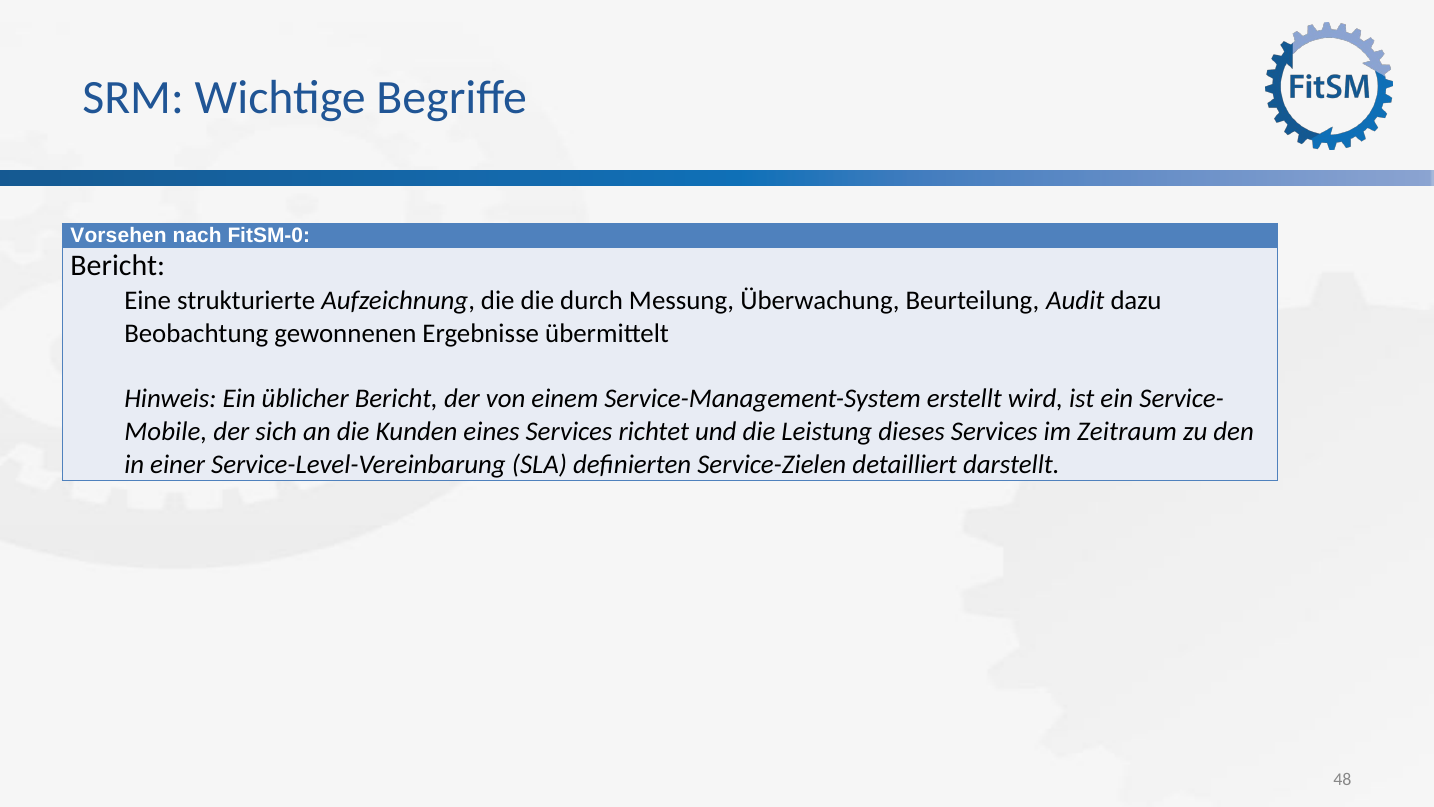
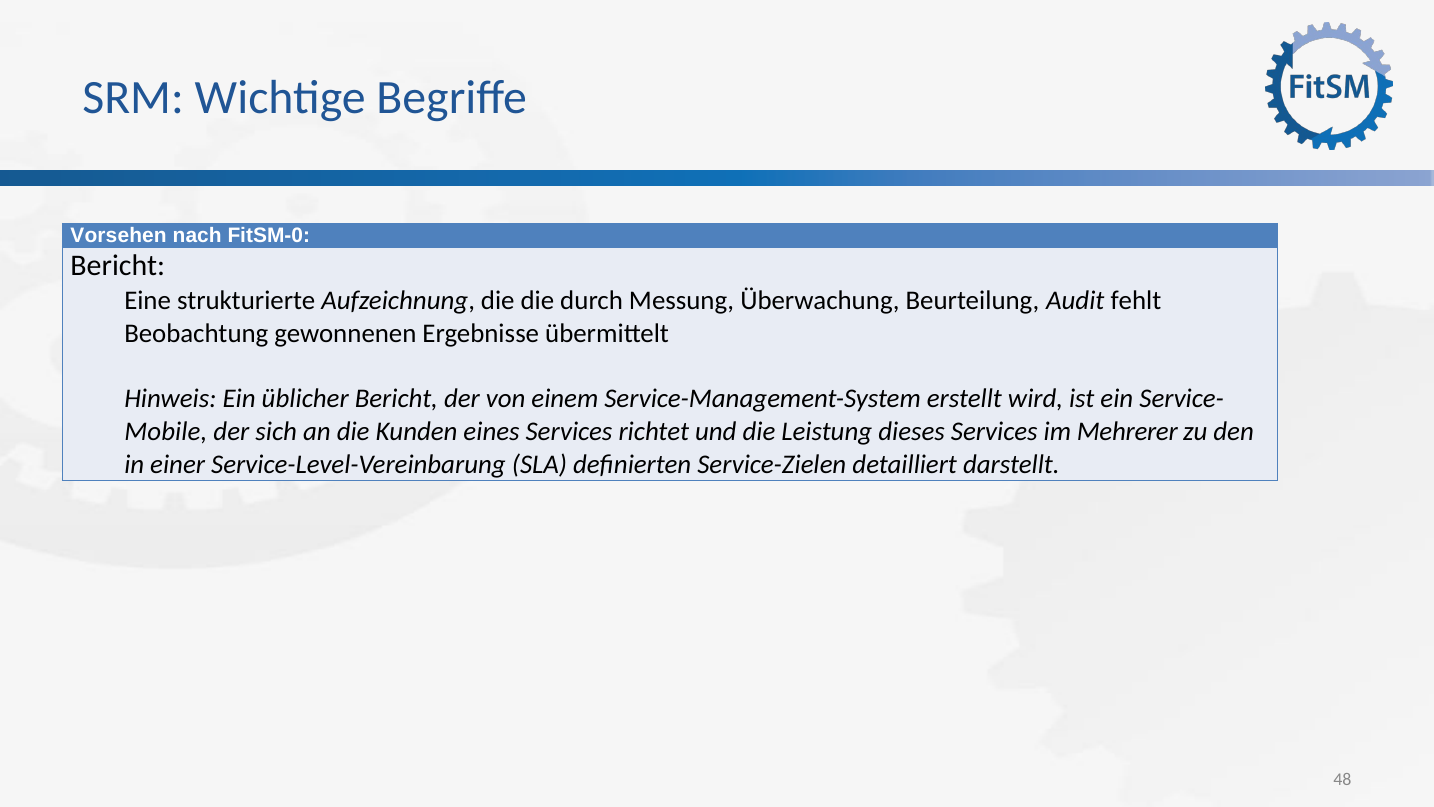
dazu: dazu -> fehlt
Zeitraum: Zeitraum -> Mehrerer
